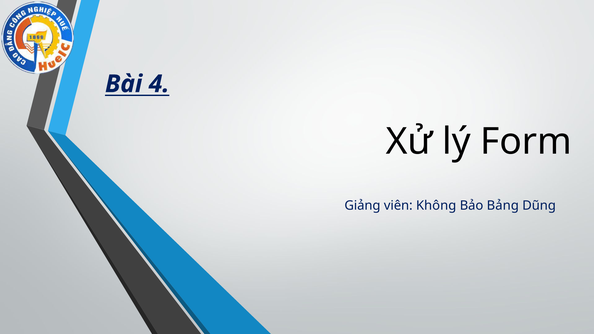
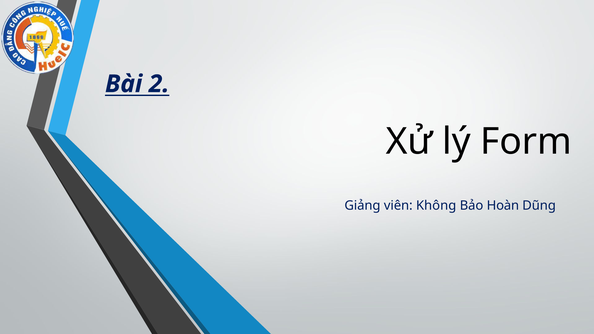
4: 4 -> 2
Bảng: Bảng -> Hoàn
